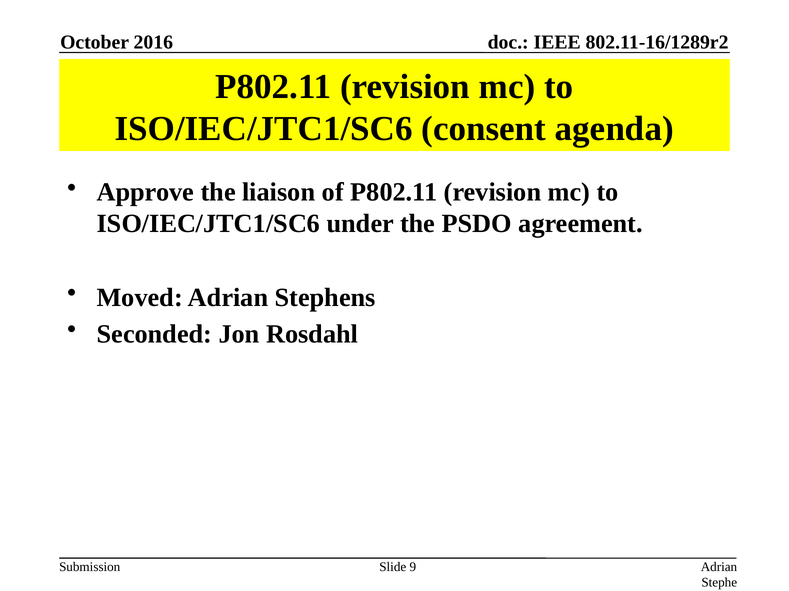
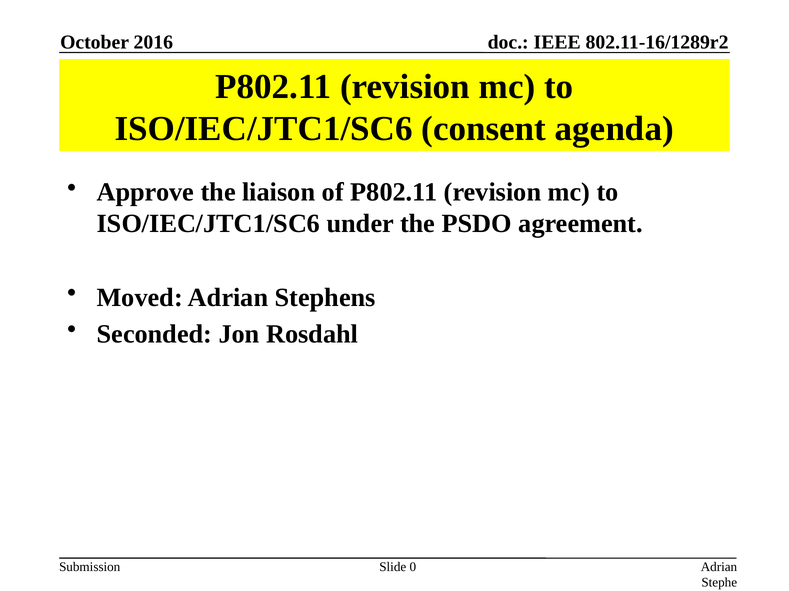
9: 9 -> 0
